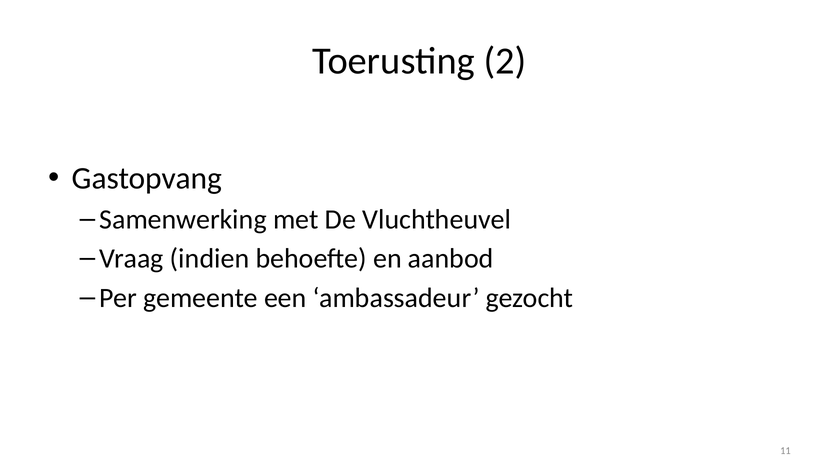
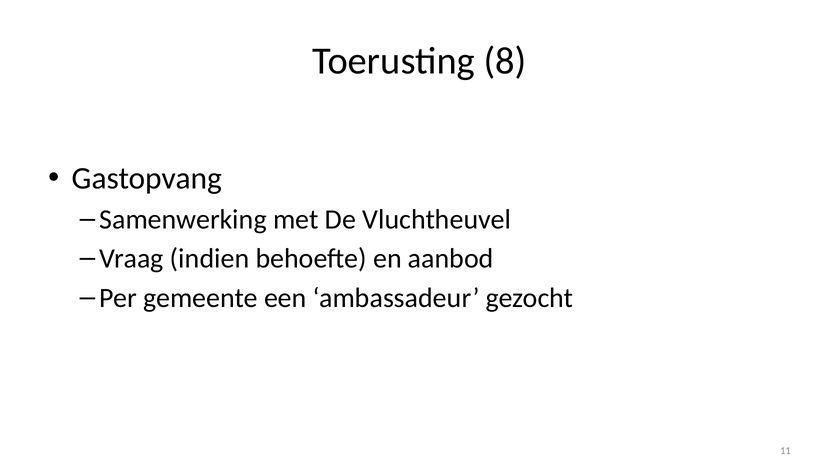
2: 2 -> 8
